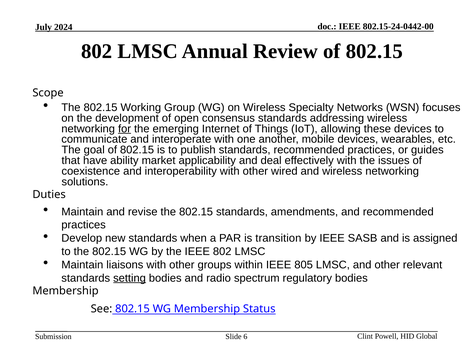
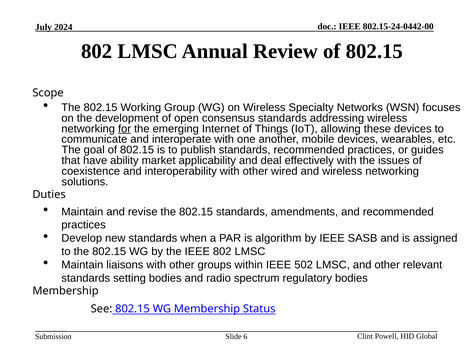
transition: transition -> algorithm
805: 805 -> 502
setting underline: present -> none
